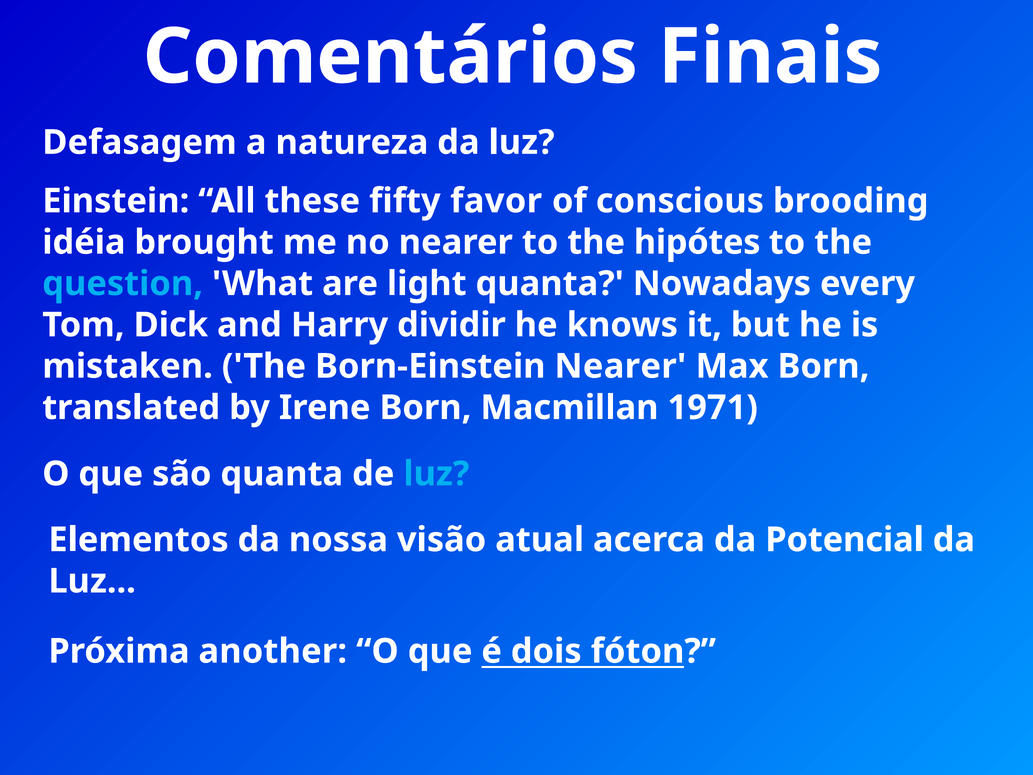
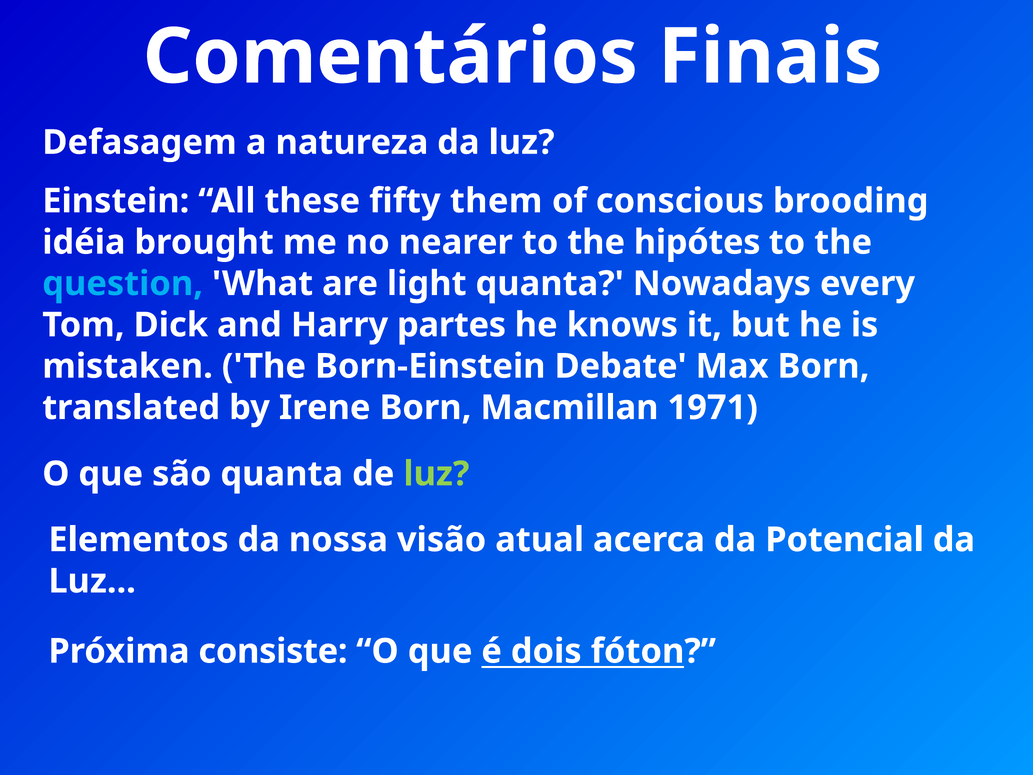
favor: favor -> them
dividir: dividir -> partes
Born-Einstein Nearer: Nearer -> Debate
luz at (436, 474) colour: light blue -> light green
another: another -> consiste
